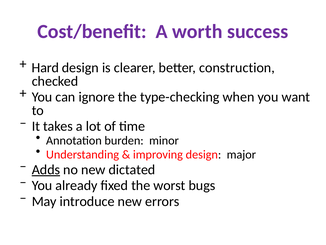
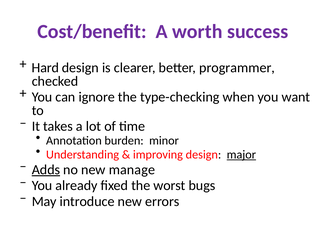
construction: construction -> programmer
major underline: none -> present
dictated: dictated -> manage
